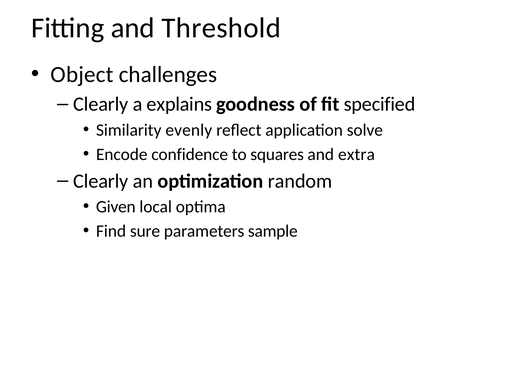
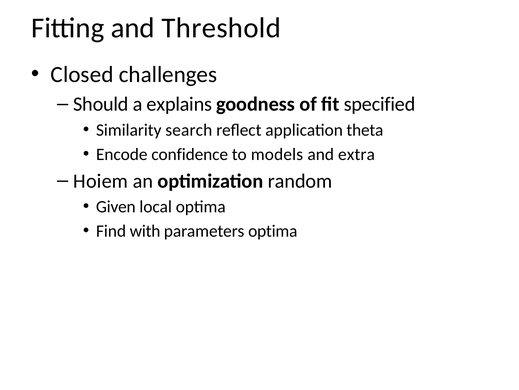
Object: Object -> Closed
Clearly at (101, 104): Clearly -> Should
evenly: evenly -> search
solve: solve -> theta
squares: squares -> models
Clearly at (101, 181): Clearly -> Hoiem
sure: sure -> with
parameters sample: sample -> optima
